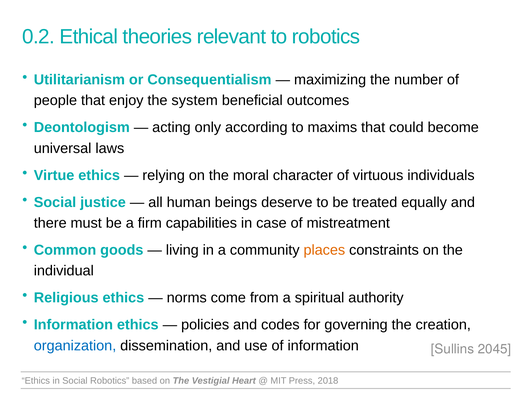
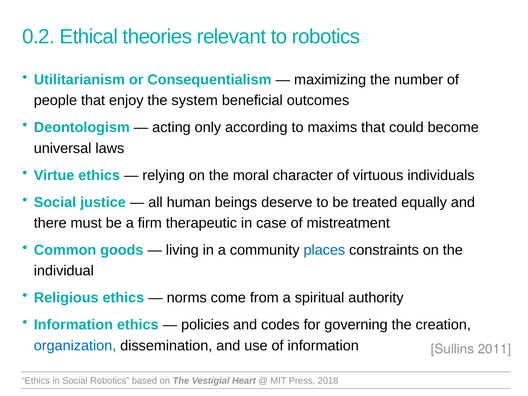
capabilities: capabilities -> therapeutic
places colour: orange -> blue
2045: 2045 -> 2011
